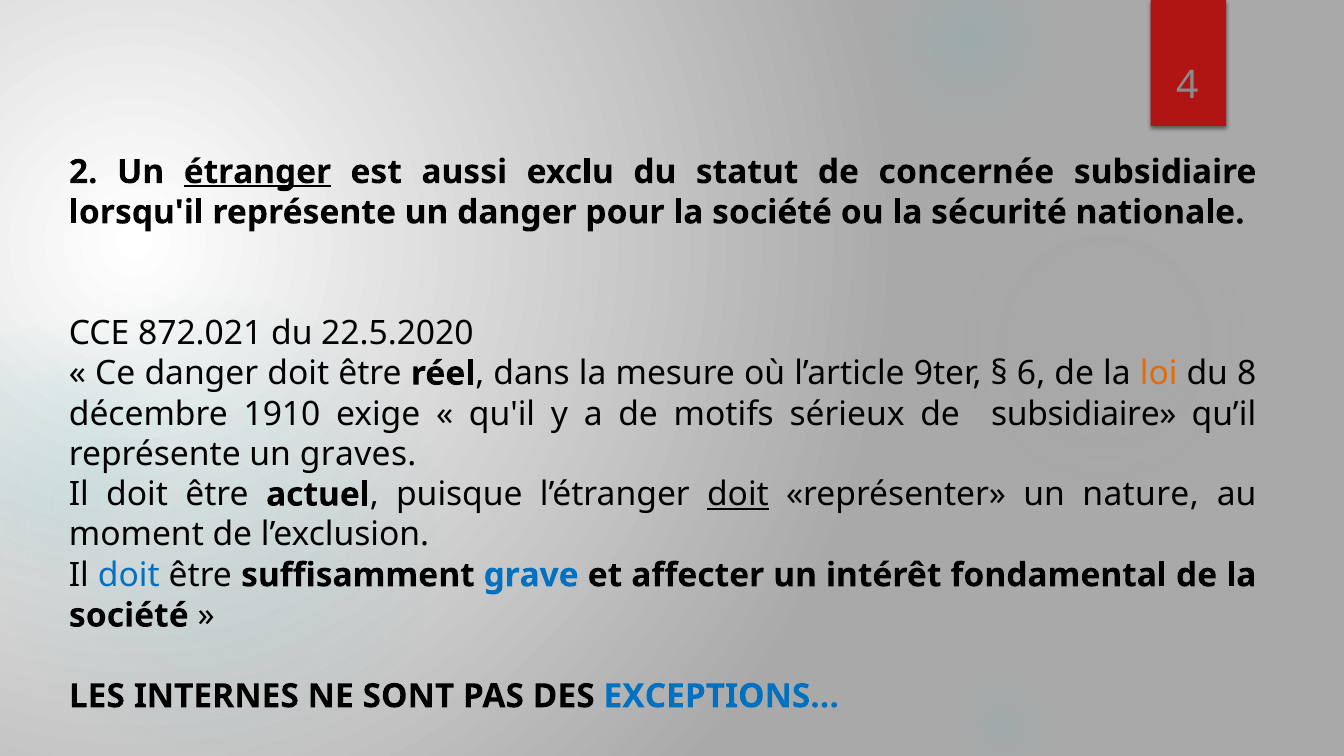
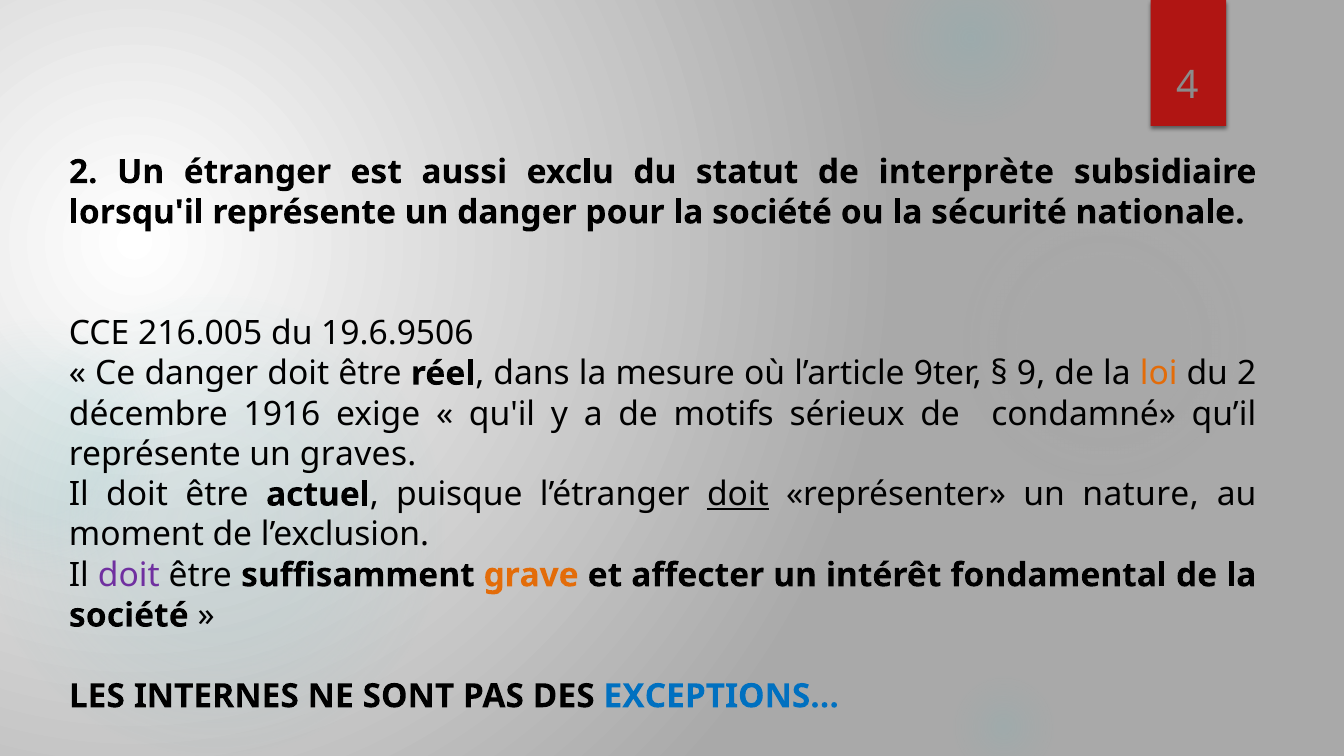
étranger underline: present -> none
concernée: concernée -> interprète
872.021: 872.021 -> 216.005
22.5.2020: 22.5.2020 -> 19.6.9506
6: 6 -> 9
du 8: 8 -> 2
1910: 1910 -> 1916
de subsidiaire: subsidiaire -> condamné
doit at (129, 575) colour: blue -> purple
grave colour: blue -> orange
